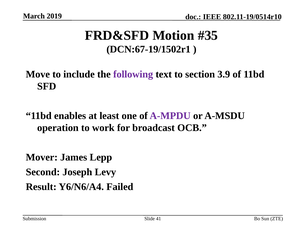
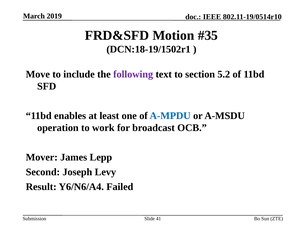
DCN:67-19/1502r1: DCN:67-19/1502r1 -> DCN:18-19/1502r1
3.9: 3.9 -> 5.2
A-MPDU colour: purple -> blue
